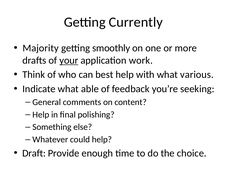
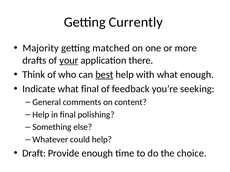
smoothly: smoothly -> matched
work: work -> there
best underline: none -> present
what various: various -> enough
what able: able -> final
